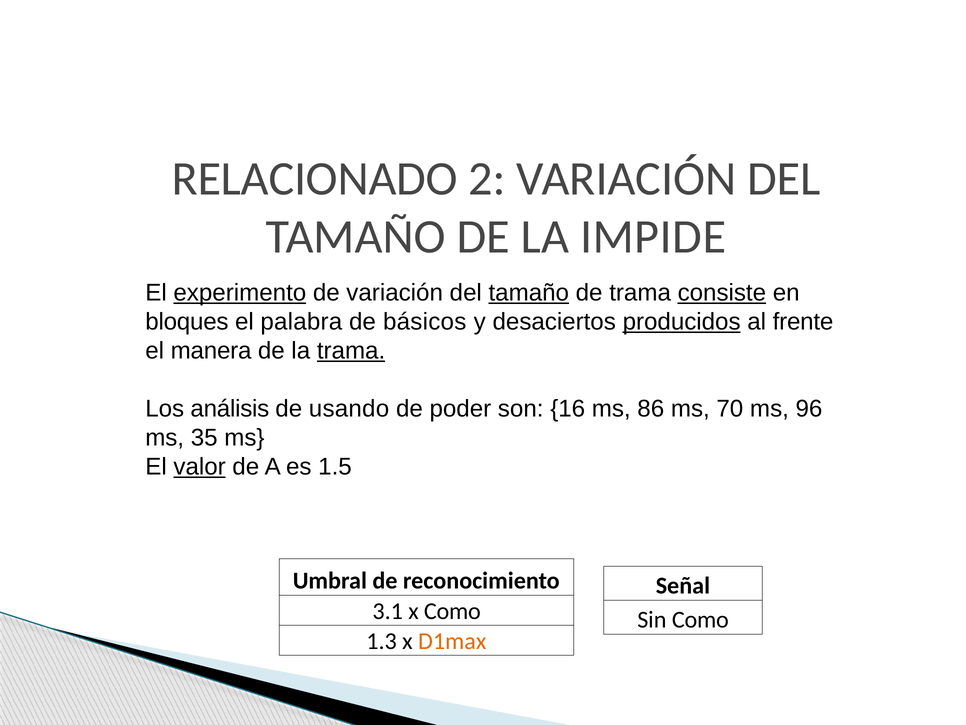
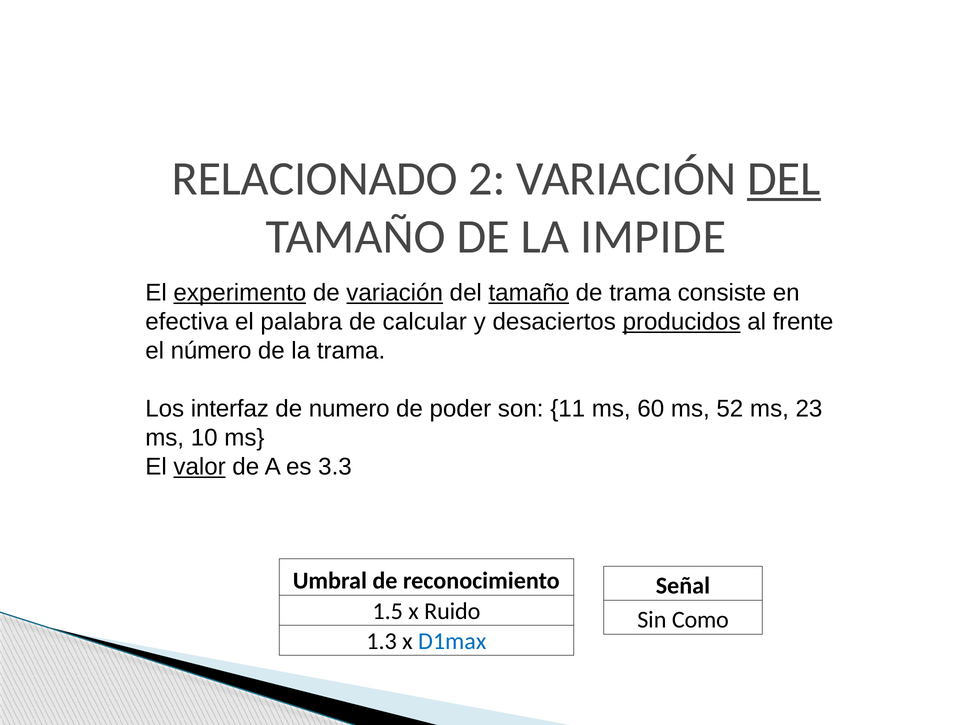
DEL at (784, 179) underline: none -> present
variación at (395, 293) underline: none -> present
consiste underline: present -> none
bloques: bloques -> efectiva
básicos: básicos -> calcular
manera: manera -> número
trama at (351, 351) underline: present -> none
análisis: análisis -> interfaz
usando: usando -> numero
16: 16 -> 11
86: 86 -> 60
70: 70 -> 52
96: 96 -> 23
35: 35 -> 10
1.5: 1.5 -> 3.3
3.1: 3.1 -> 1.5
x Como: Como -> Ruido
D1max colour: orange -> blue
